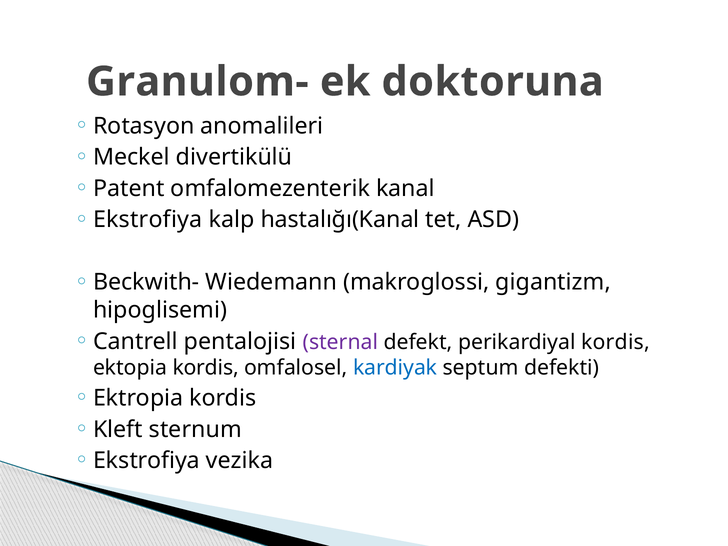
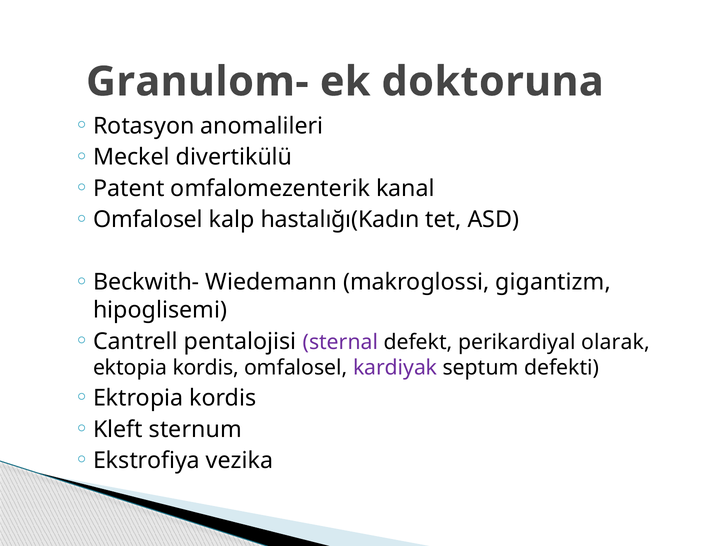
Ekstrofiya at (148, 220): Ekstrofiya -> Omfalosel
hastalığı(Kanal: hastalığı(Kanal -> hastalığı(Kadın
perikardiyal kordis: kordis -> olarak
kardiyak colour: blue -> purple
